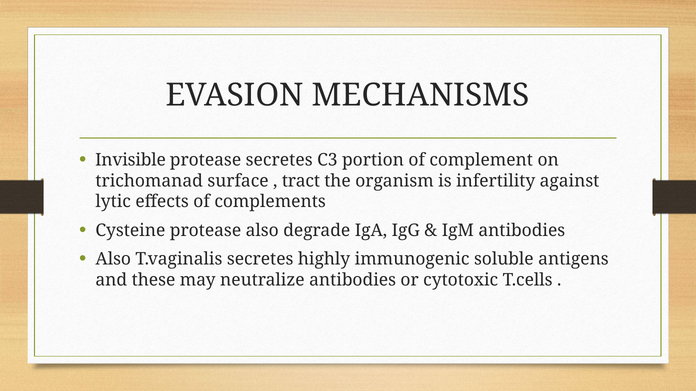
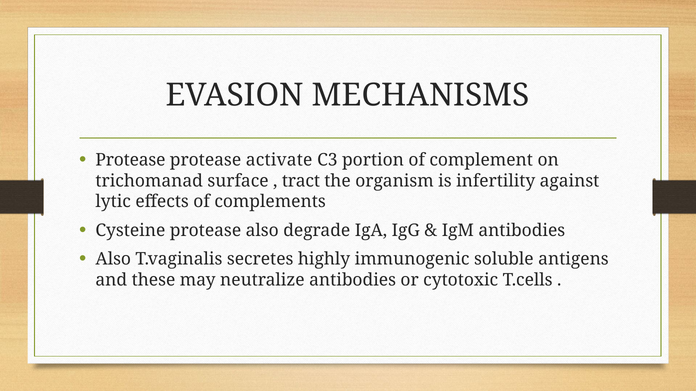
Invisible at (130, 160): Invisible -> Protease
protease secretes: secretes -> activate
